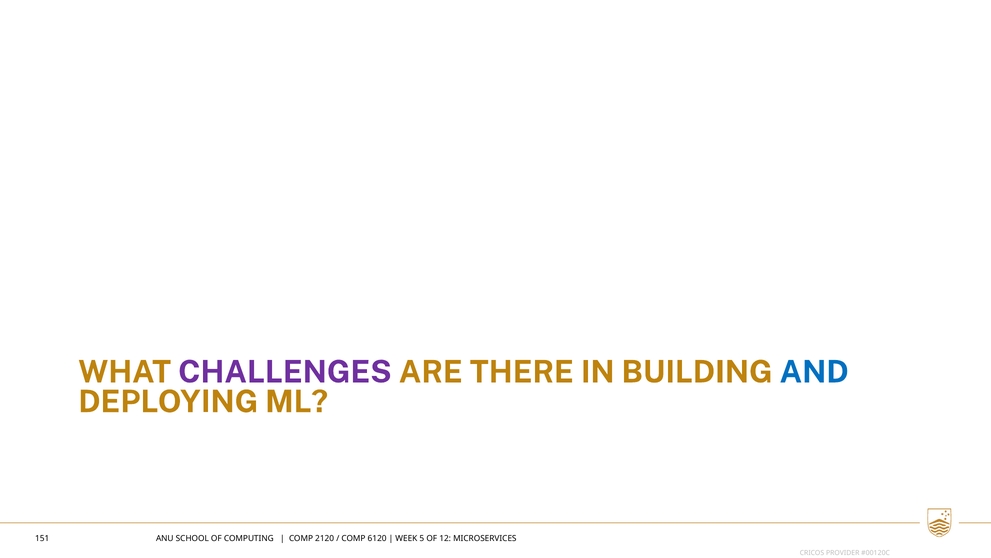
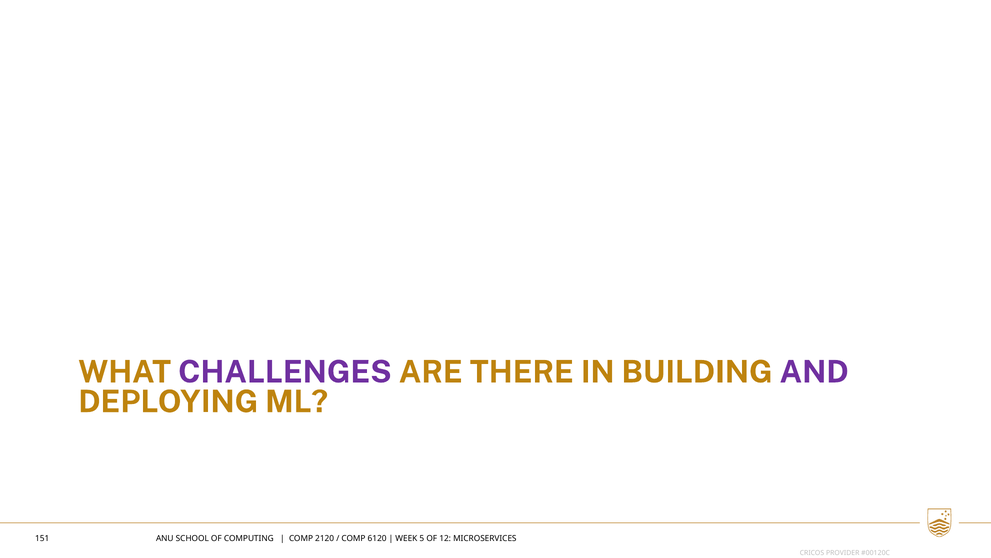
AND colour: blue -> purple
